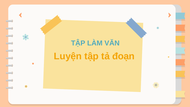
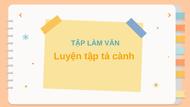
đoạn: đoạn -> cành
